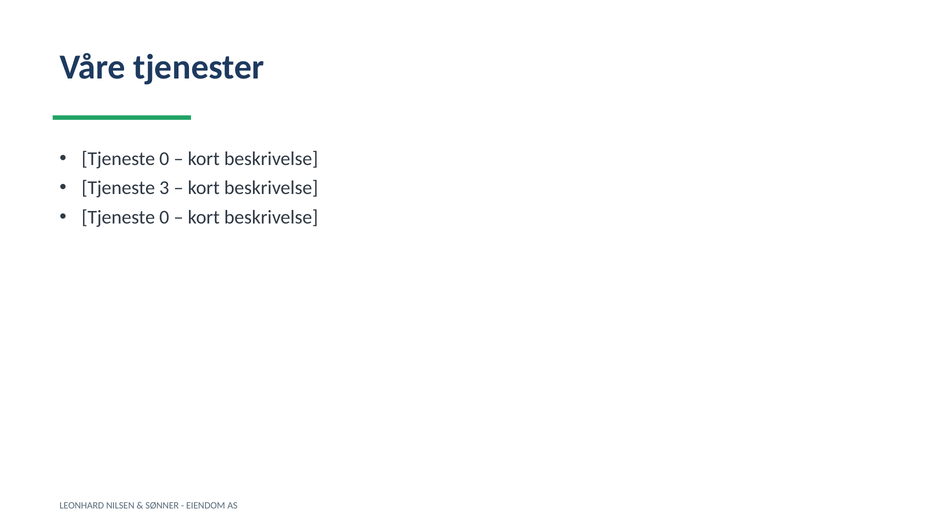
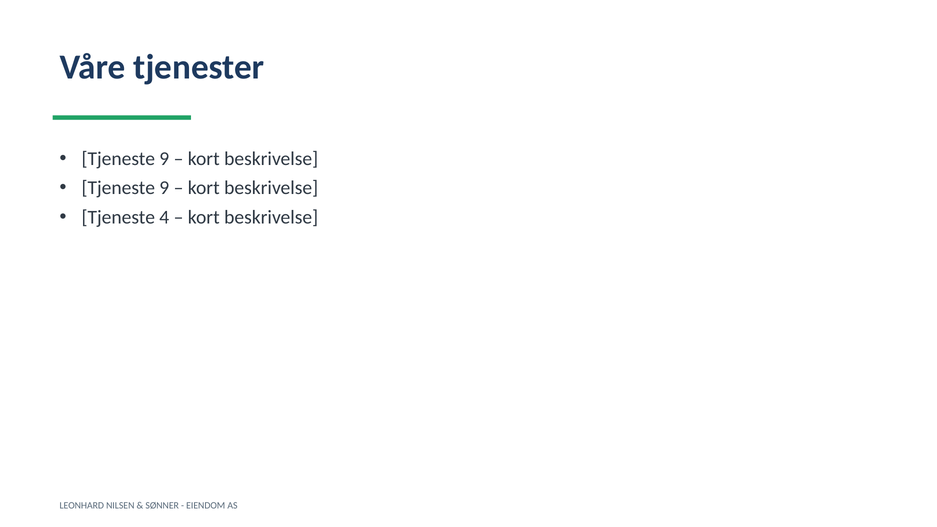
0 at (164, 159): 0 -> 9
3 at (164, 188): 3 -> 9
0 at (164, 217): 0 -> 4
